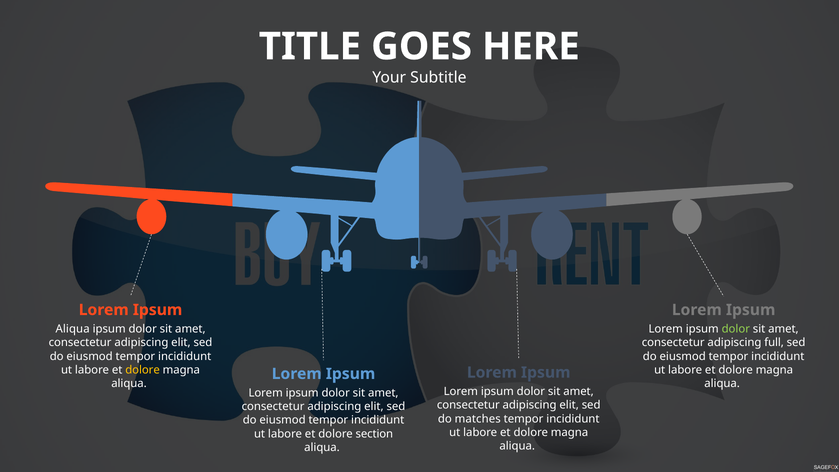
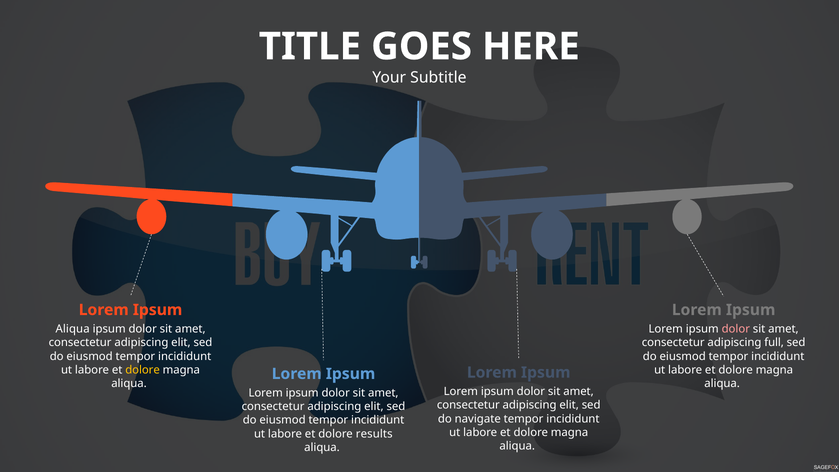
dolor at (736, 329) colour: light green -> pink
matches: matches -> navigate
section: section -> results
